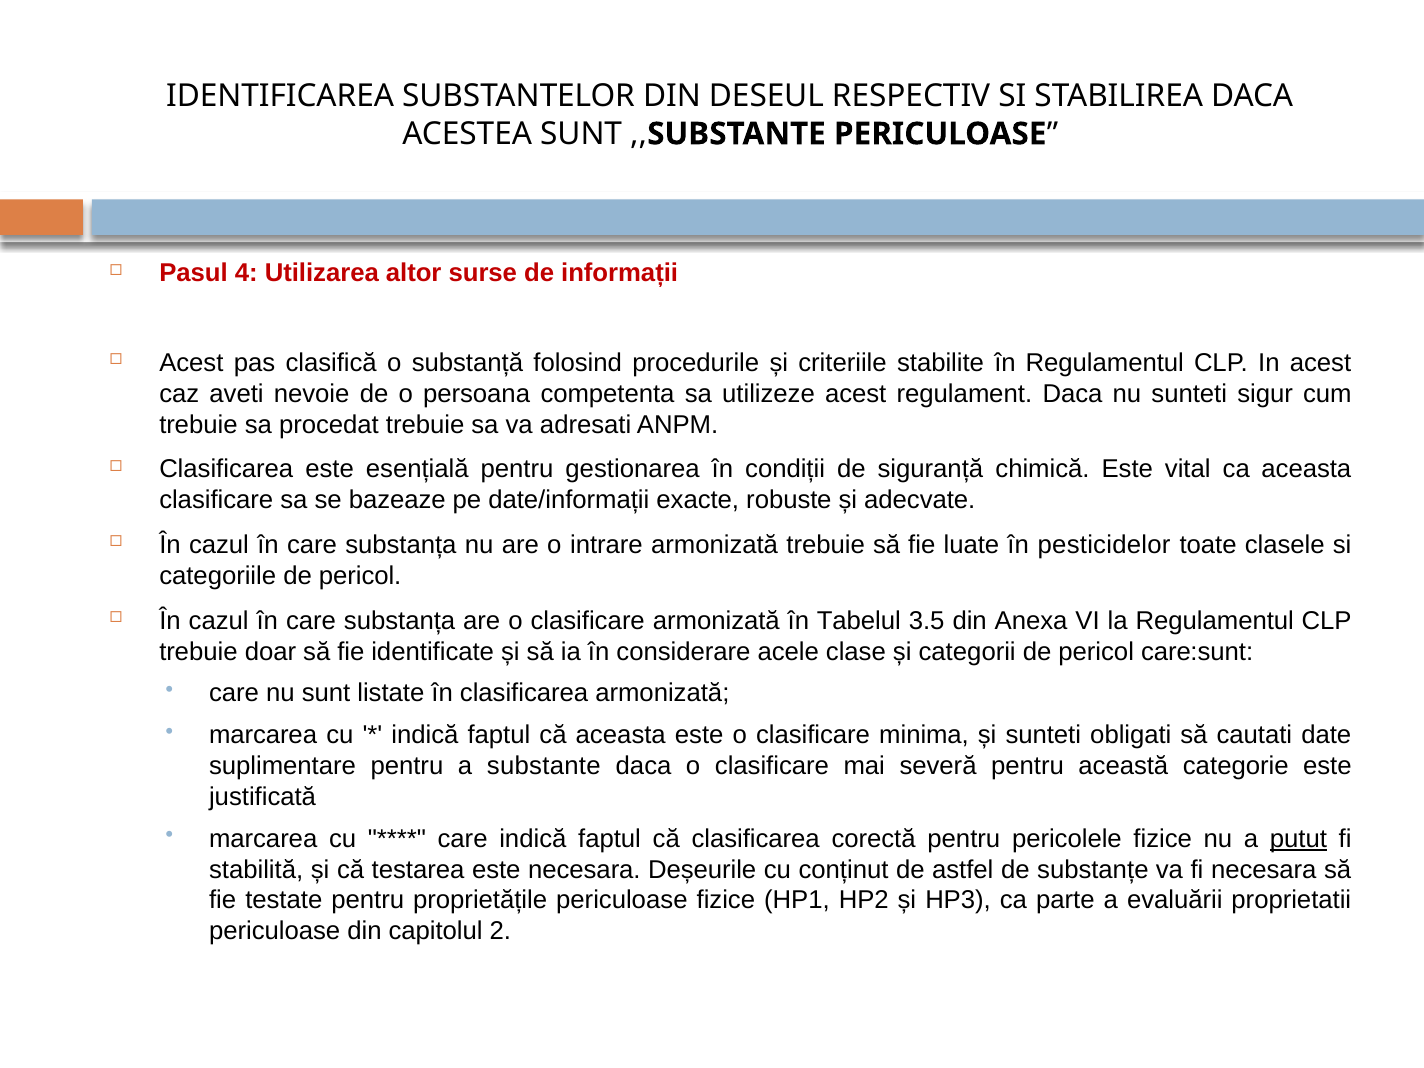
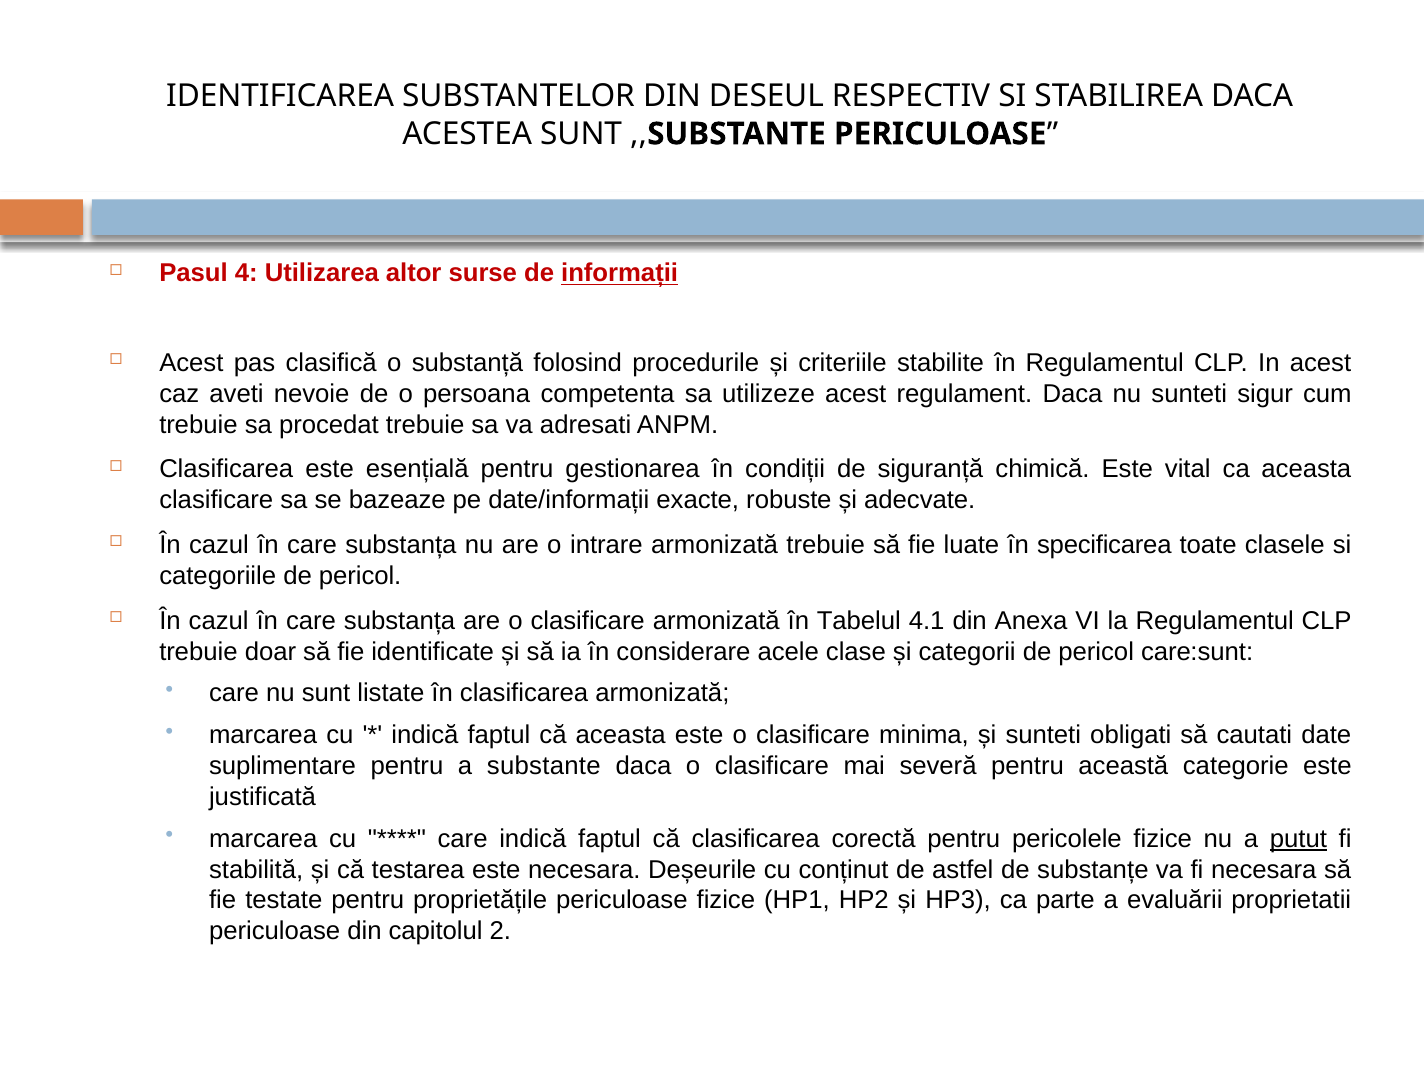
informații underline: none -> present
pesticidelor: pesticidelor -> specificarea
3.5: 3.5 -> 4.1
